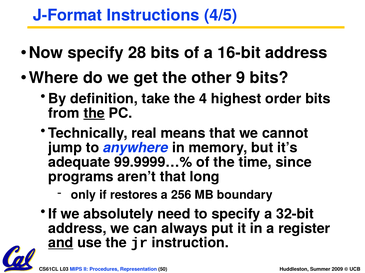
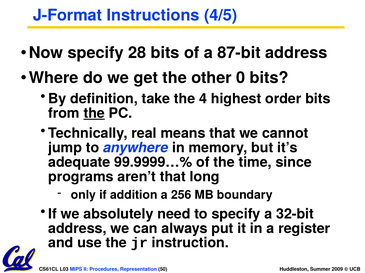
16-bit: 16-bit -> 87-bit
9: 9 -> 0
restores: restores -> addition
and underline: present -> none
